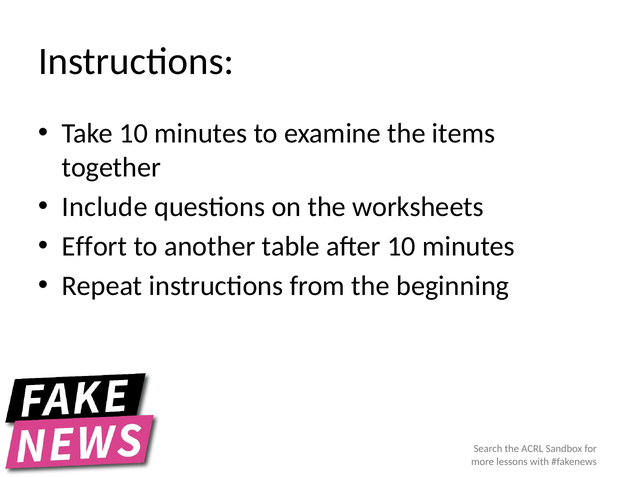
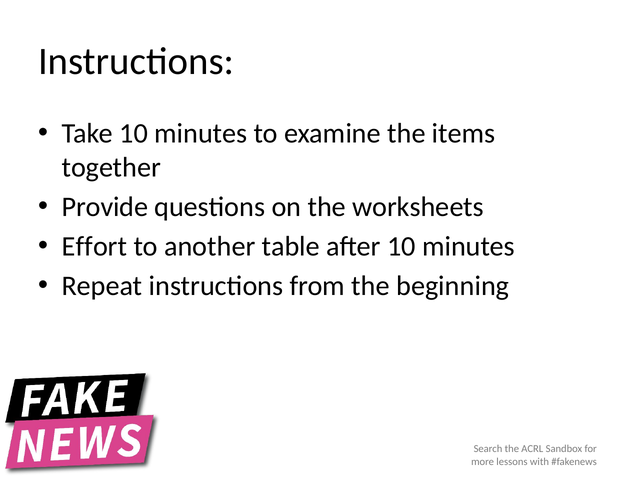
Include: Include -> Provide
